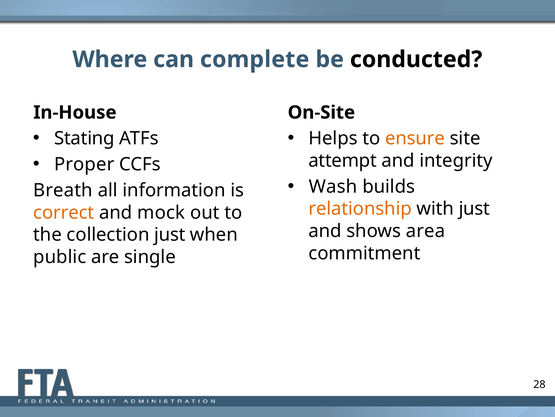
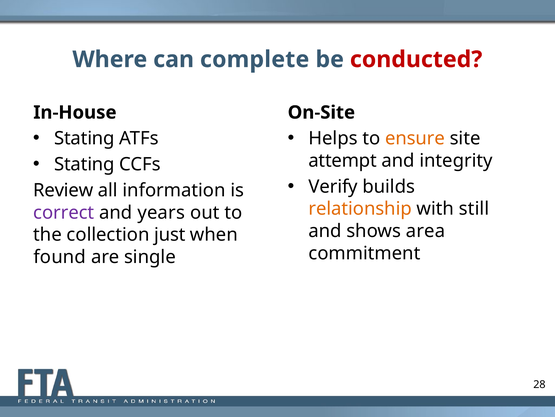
conducted colour: black -> red
Proper at (84, 164): Proper -> Stating
Wash: Wash -> Verify
Breath: Breath -> Review
with just: just -> still
correct colour: orange -> purple
mock: mock -> years
public: public -> found
